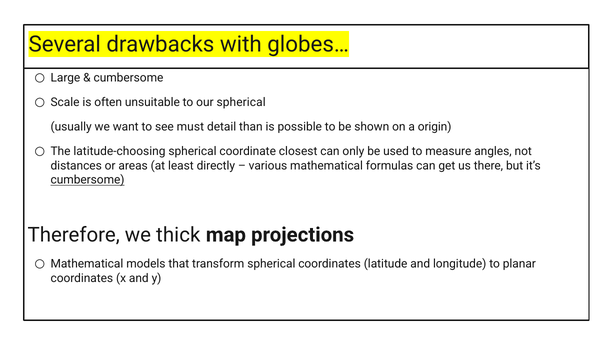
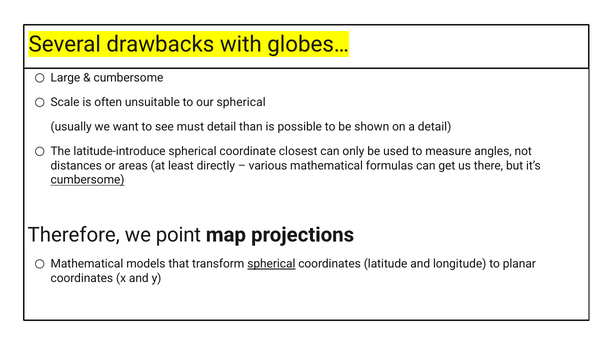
a origin: origin -> detail
latitude-choosing: latitude-choosing -> latitude-introduce
thick: thick -> point
spherical at (271, 264) underline: none -> present
